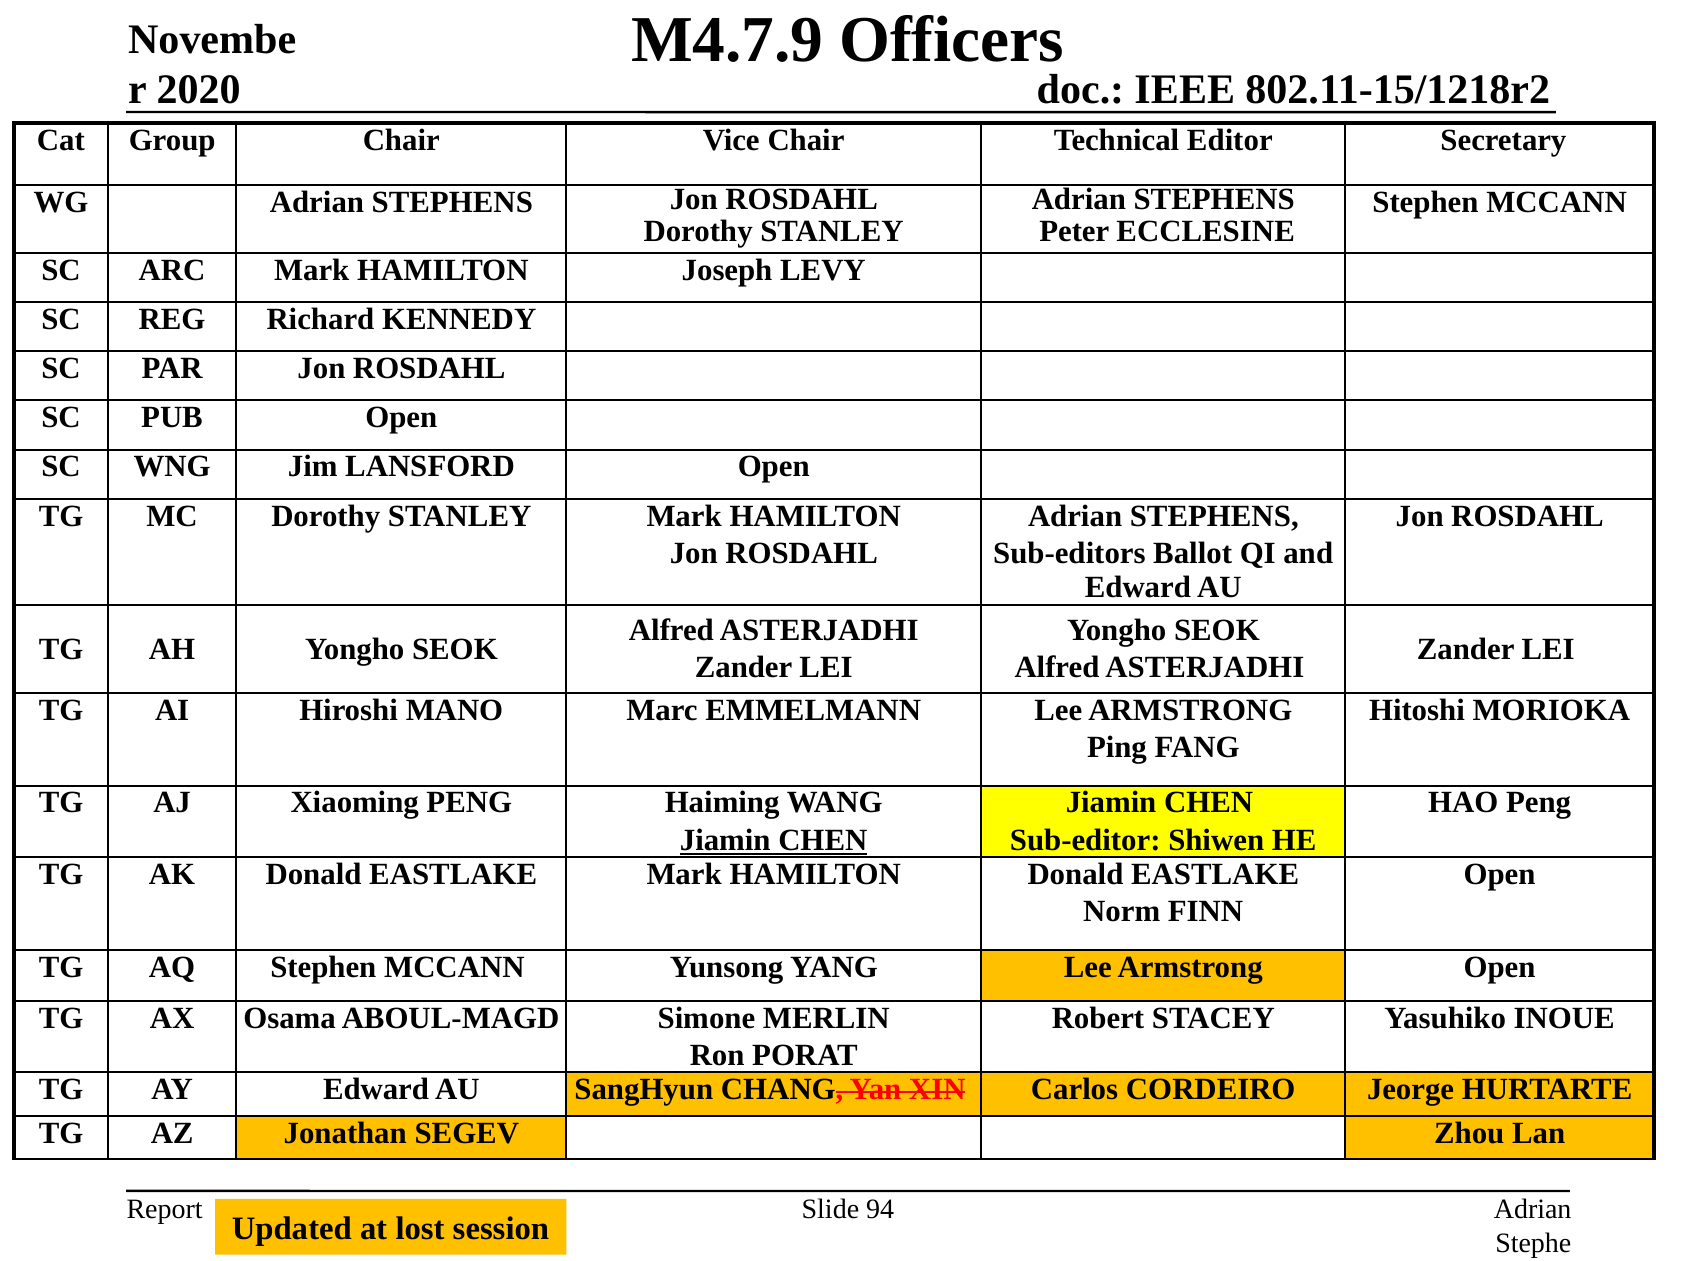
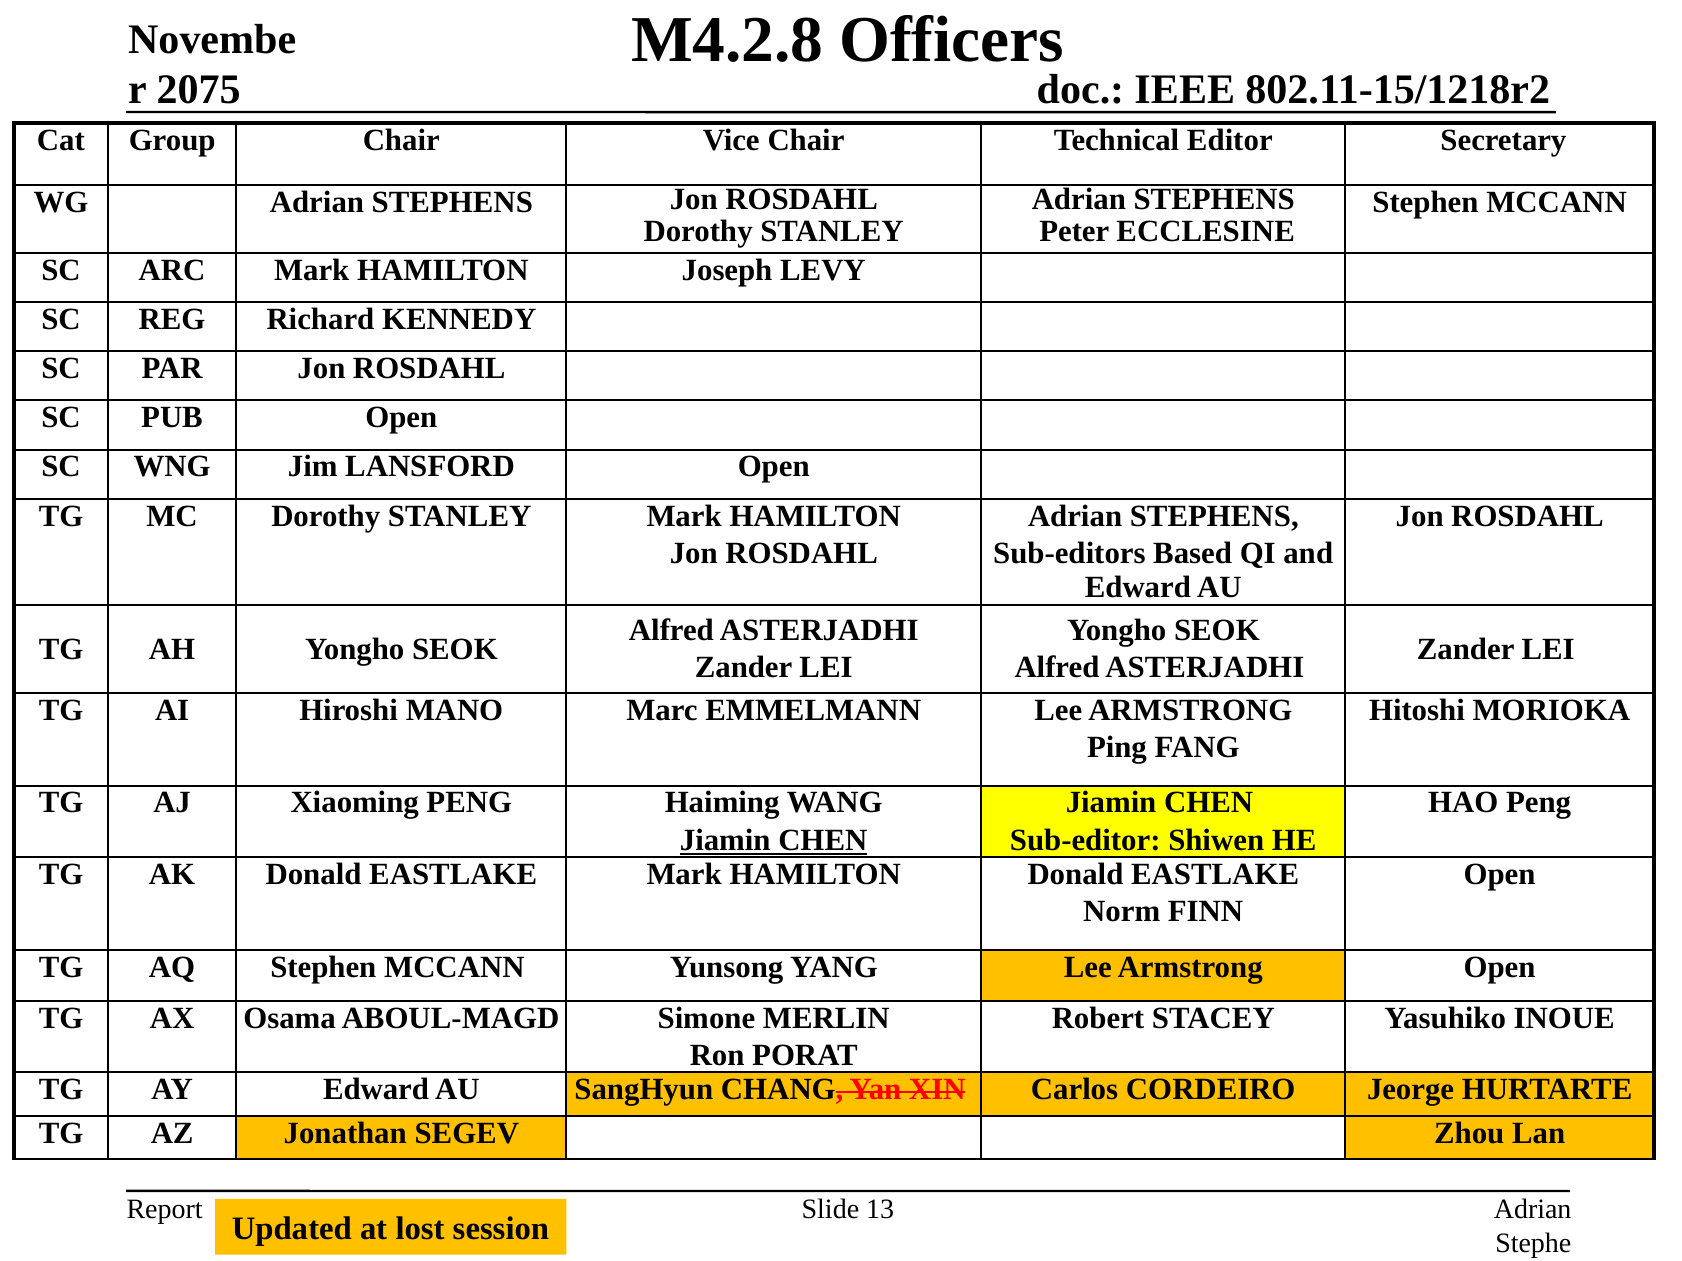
M4.7.9: M4.7.9 -> M4.2.8
2020: 2020 -> 2075
Ballot: Ballot -> Based
94: 94 -> 13
